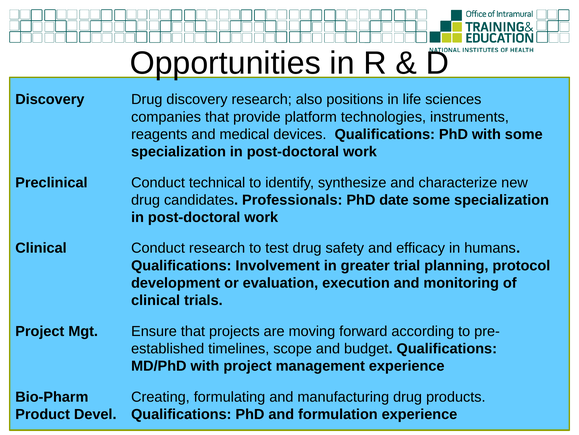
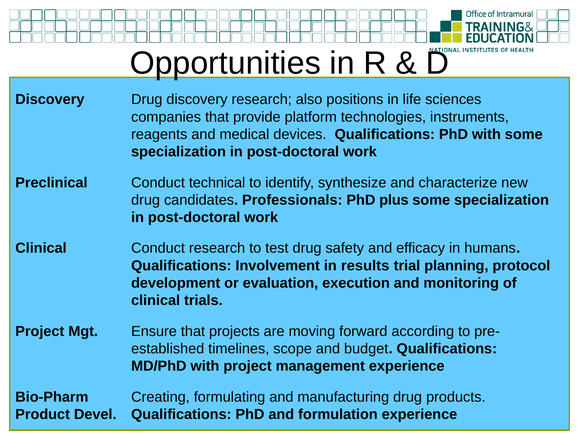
date: date -> plus
greater: greater -> results
